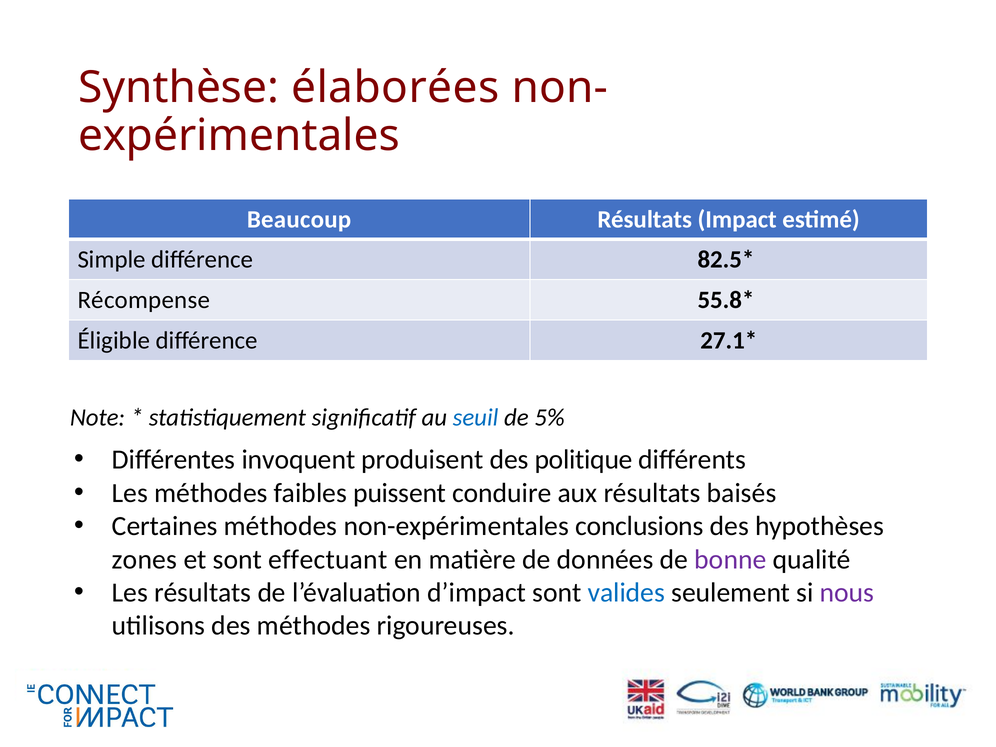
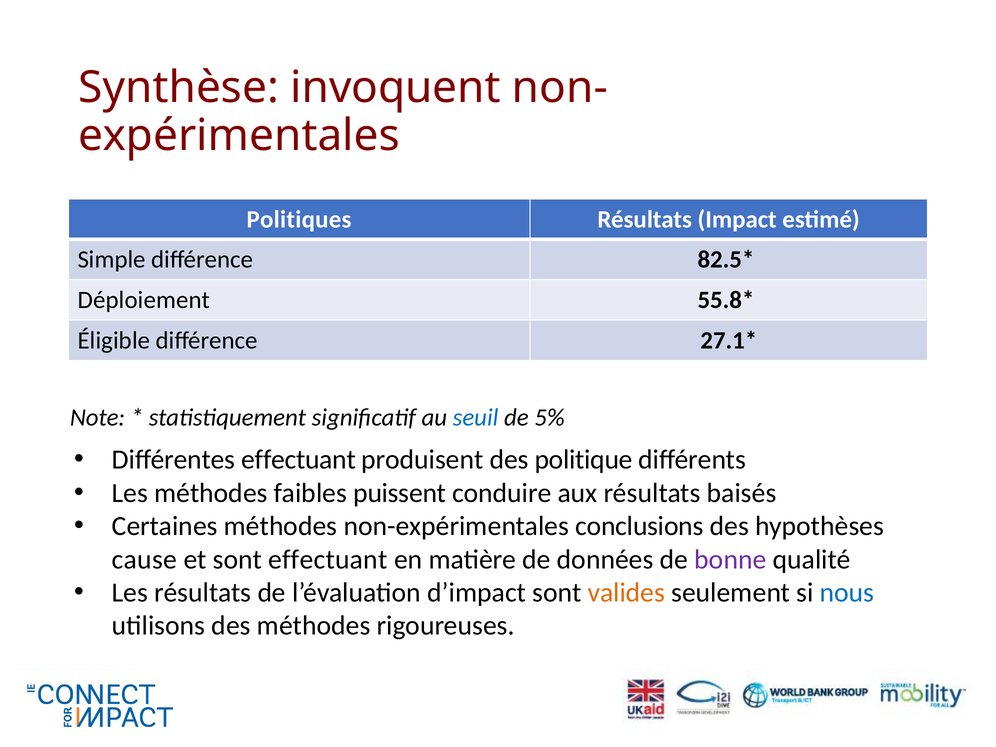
élaborées: élaborées -> invoquent
Beaucoup: Beaucoup -> Politiques
Récompense: Récompense -> Déploiement
Différentes invoquent: invoquent -> effectuant
zones: zones -> cause
valides colour: blue -> orange
nous colour: purple -> blue
